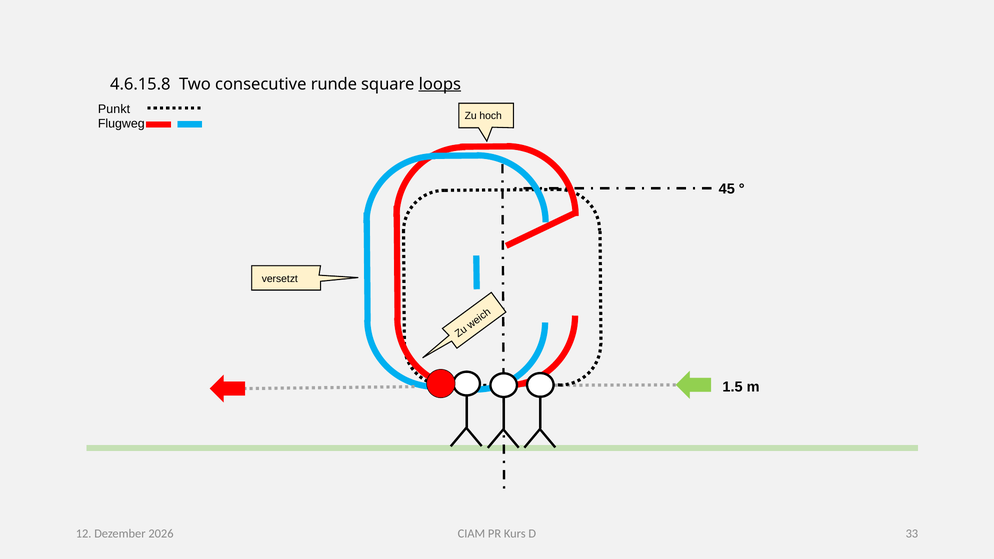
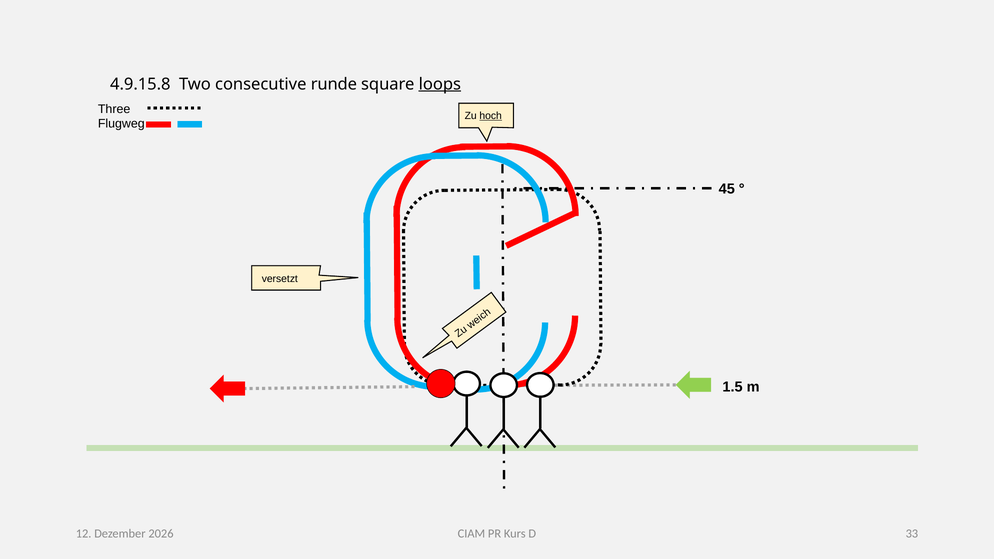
4.6.15.8: 4.6.15.8 -> 4.9.15.8
Punkt: Punkt -> Three
hoch underline: none -> present
